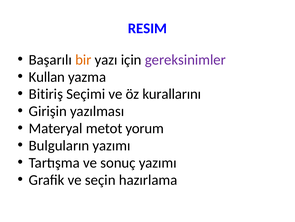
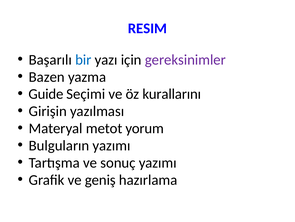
bir colour: orange -> blue
Kullan: Kullan -> Bazen
Bitiriş: Bitiriş -> Guide
seçin: seçin -> geniş
